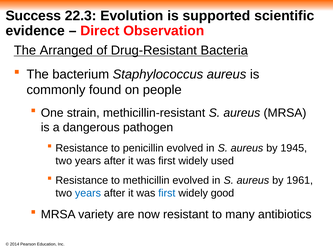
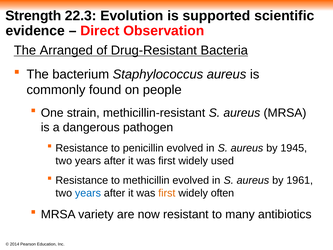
Success: Success -> Strength
first at (167, 193) colour: blue -> orange
good: good -> often
